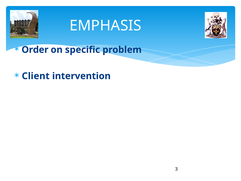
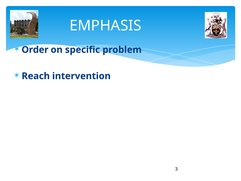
Client: Client -> Reach
